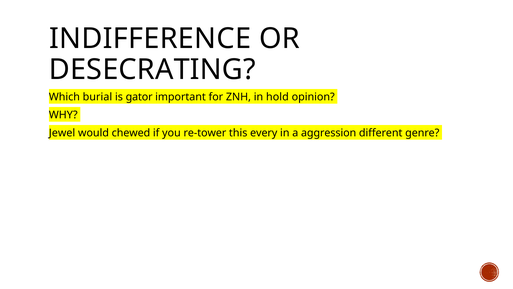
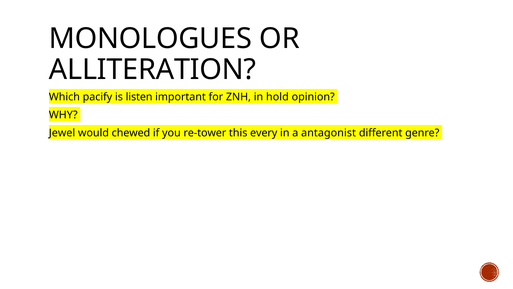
INDIFFERENCE: INDIFFERENCE -> MONOLOGUES
DESECRATING: DESECRATING -> ALLITERATION
burial: burial -> pacify
gator: gator -> listen
aggression: aggression -> antagonist
